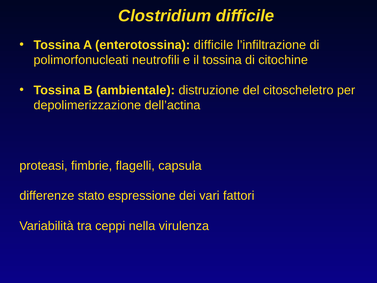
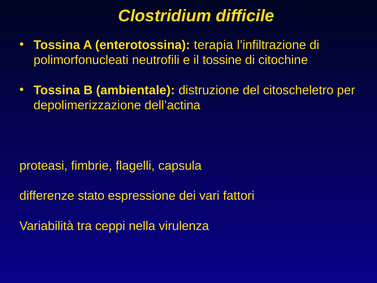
enterotossina difficile: difficile -> terapia
il tossina: tossina -> tossine
